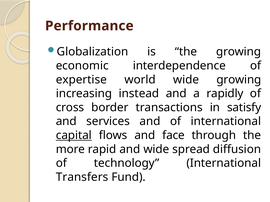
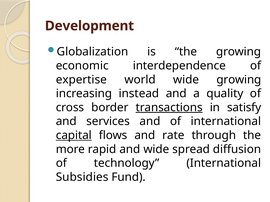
Performance: Performance -> Development
rapidly: rapidly -> quality
transactions underline: none -> present
face: face -> rate
Transfers: Transfers -> Subsidies
